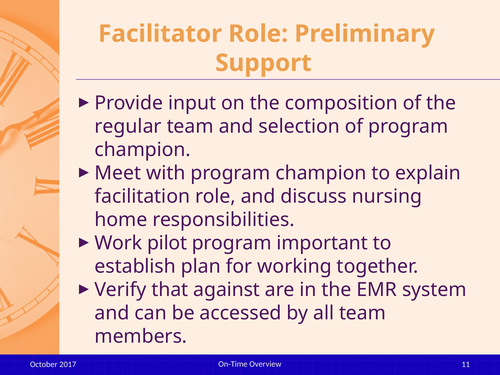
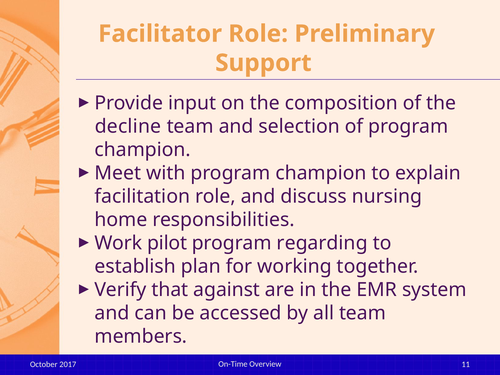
regular: regular -> decline
important: important -> regarding
